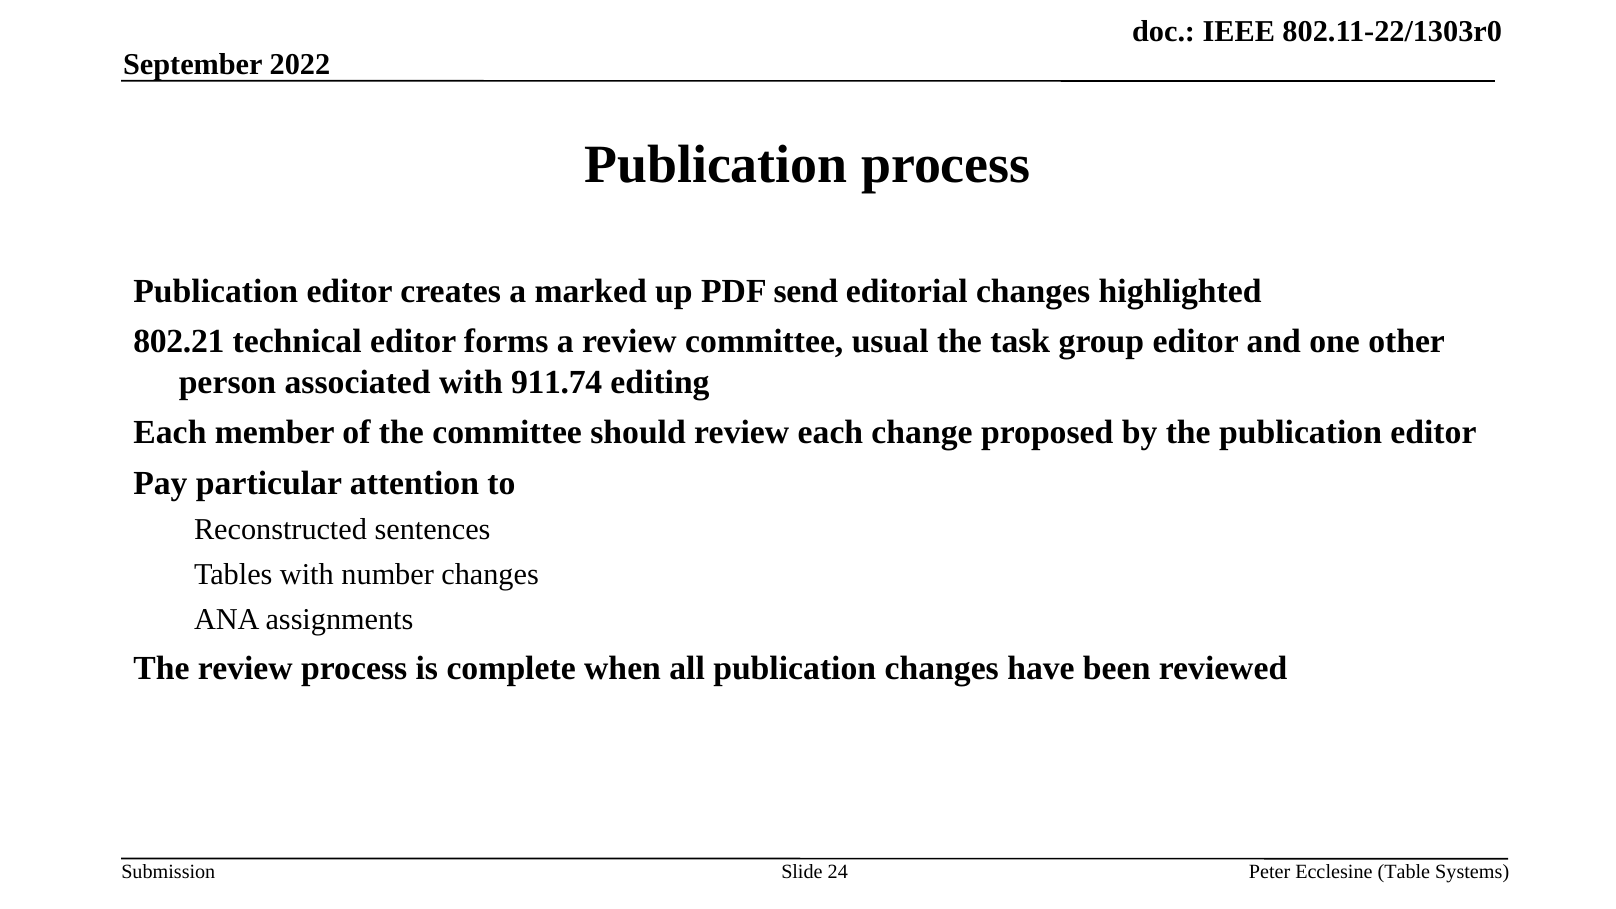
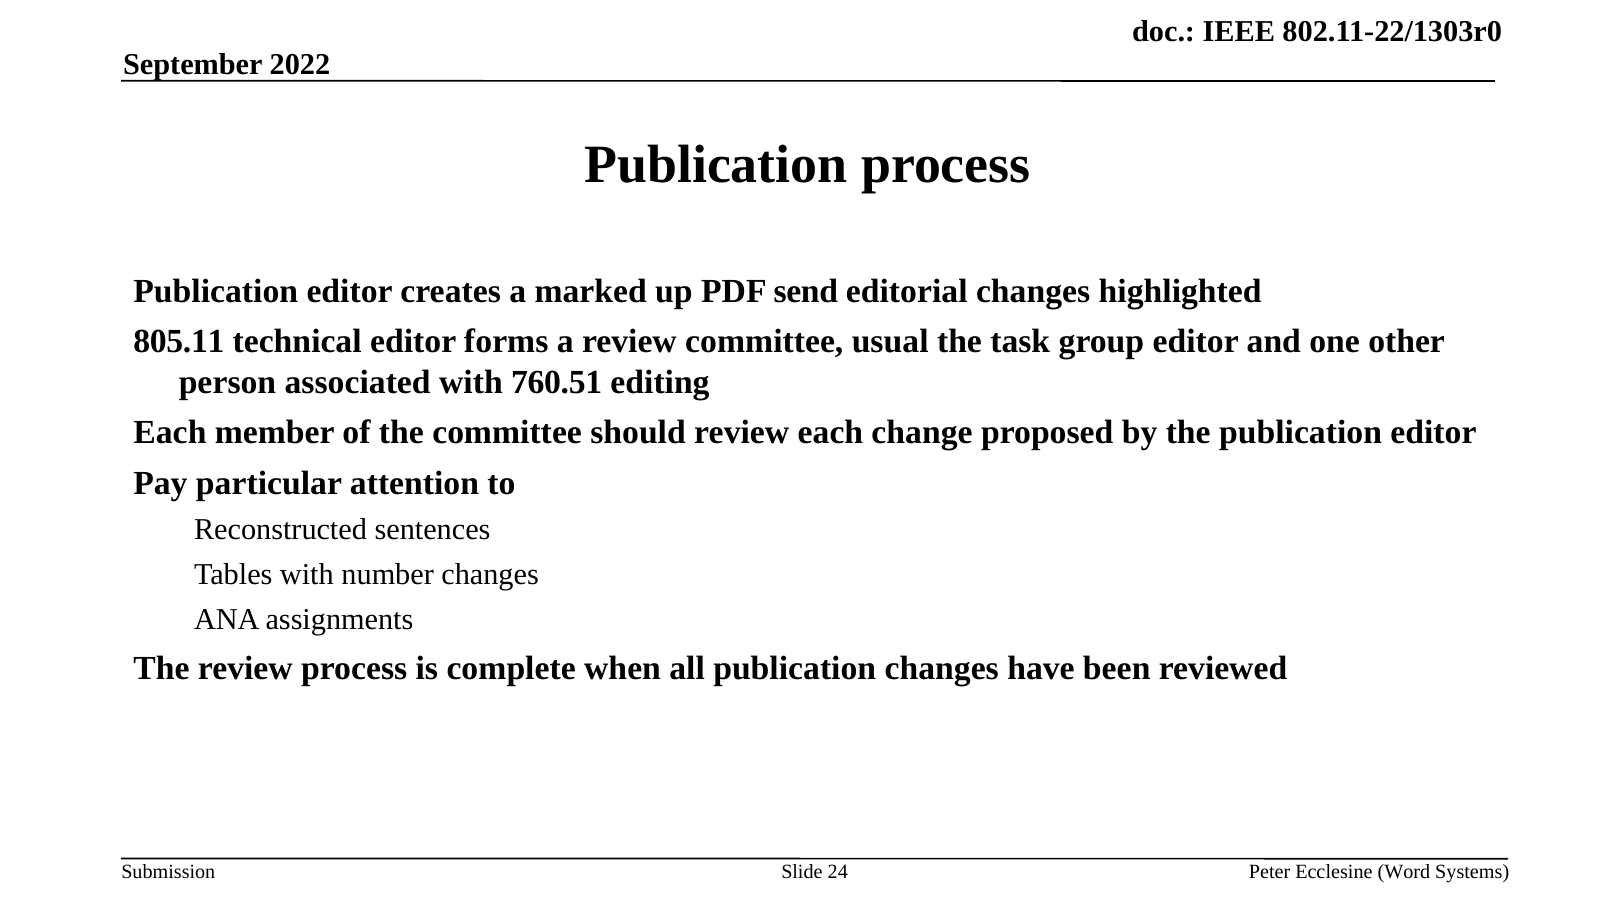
802.21: 802.21 -> 805.11
911.74: 911.74 -> 760.51
Table: Table -> Word
